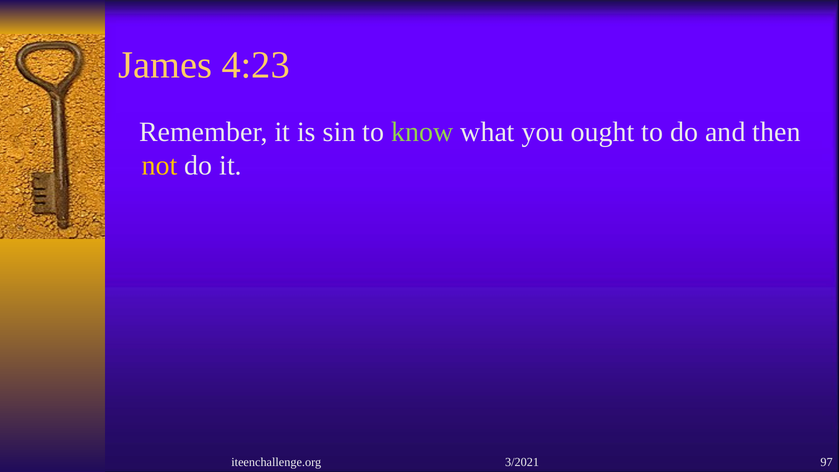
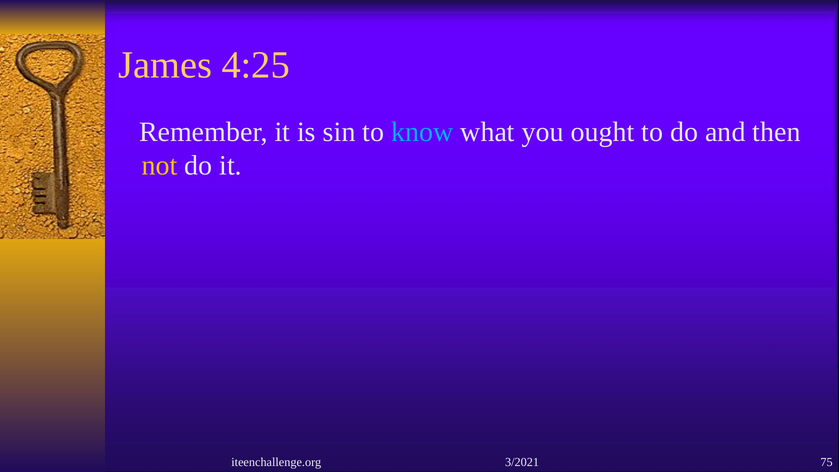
4:23: 4:23 -> 4:25
know colour: light green -> light blue
97: 97 -> 75
